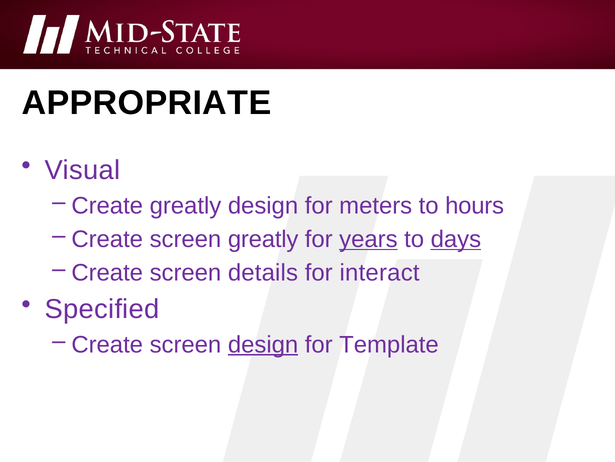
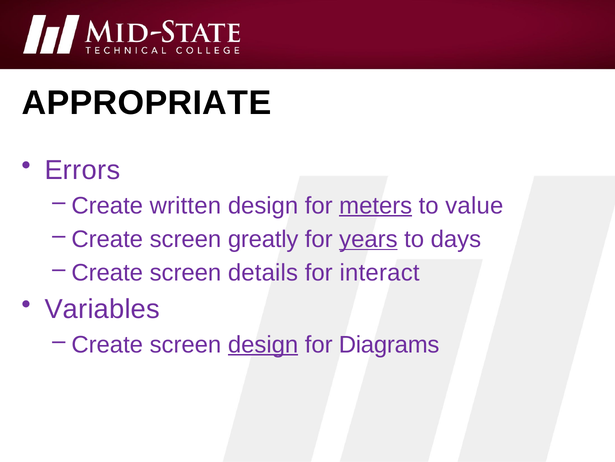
Visual: Visual -> Errors
Create greatly: greatly -> written
meters underline: none -> present
hours: hours -> value
days underline: present -> none
Specified: Specified -> Variables
Template: Template -> Diagrams
